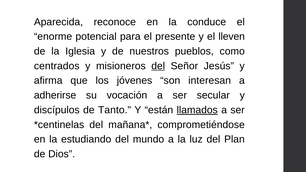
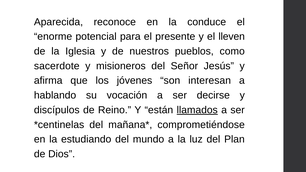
centrados: centrados -> sacerdote
del at (158, 66) underline: present -> none
adherirse: adherirse -> hablando
secular: secular -> decirse
Tanto: Tanto -> Reino
